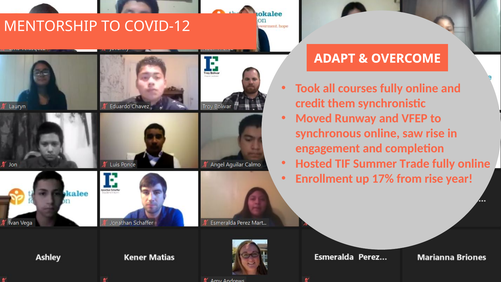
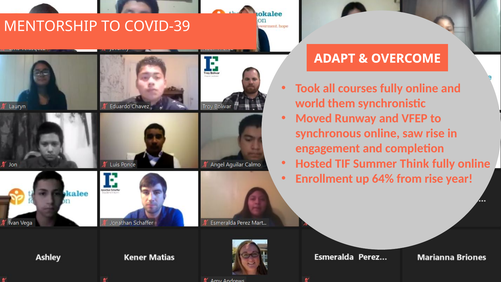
COVID-12: COVID-12 -> COVID-39
credit: credit -> world
Trade: Trade -> Think
17%: 17% -> 64%
